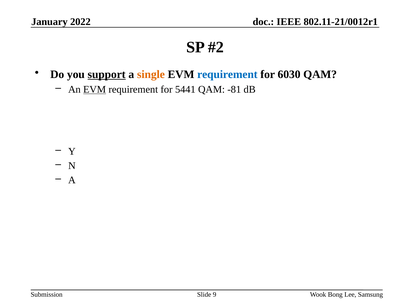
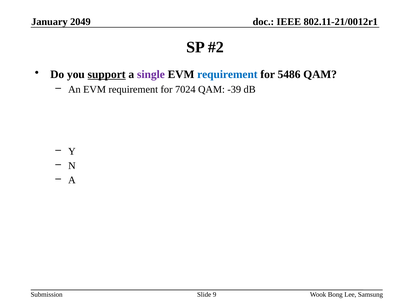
2022: 2022 -> 2049
single colour: orange -> purple
6030: 6030 -> 5486
EVM at (95, 90) underline: present -> none
5441: 5441 -> 7024
-81: -81 -> -39
